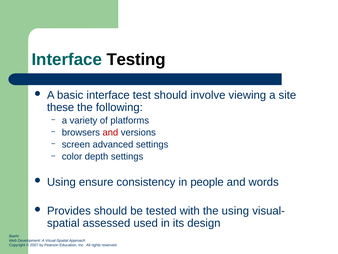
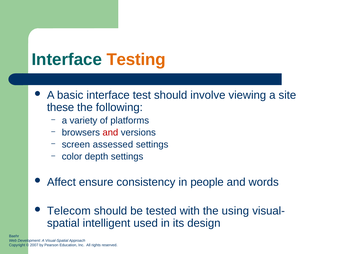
Testing colour: black -> orange
advanced: advanced -> assessed
Using at (61, 182): Using -> Affect
Provides: Provides -> Telecom
assessed: assessed -> intelligent
